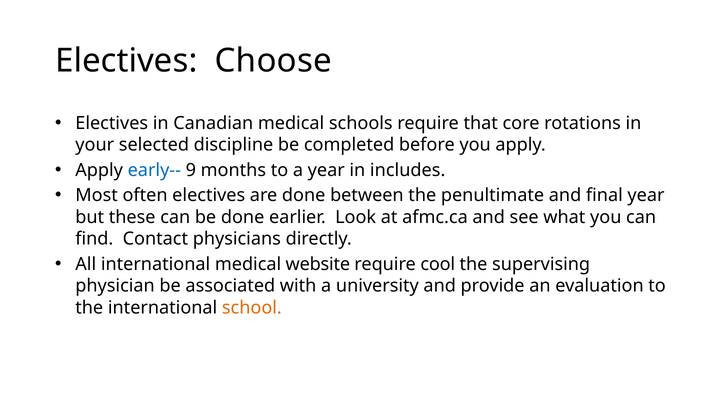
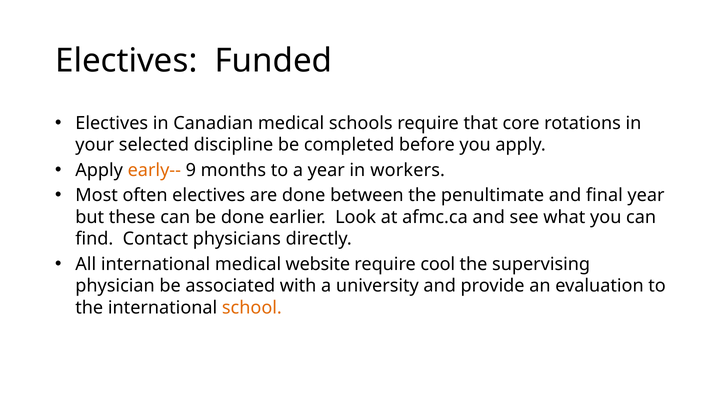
Choose: Choose -> Funded
early-- colour: blue -> orange
includes: includes -> workers
